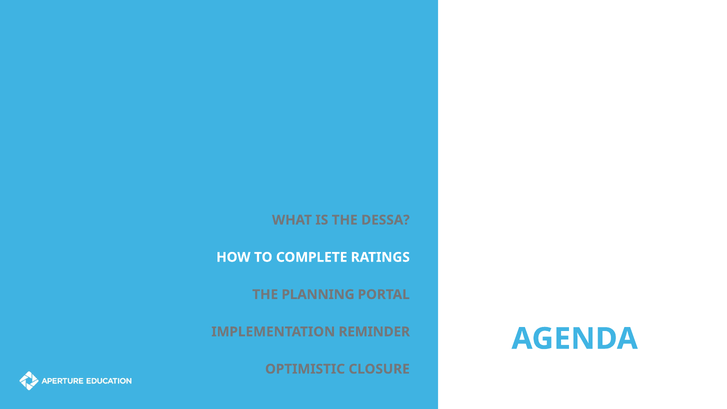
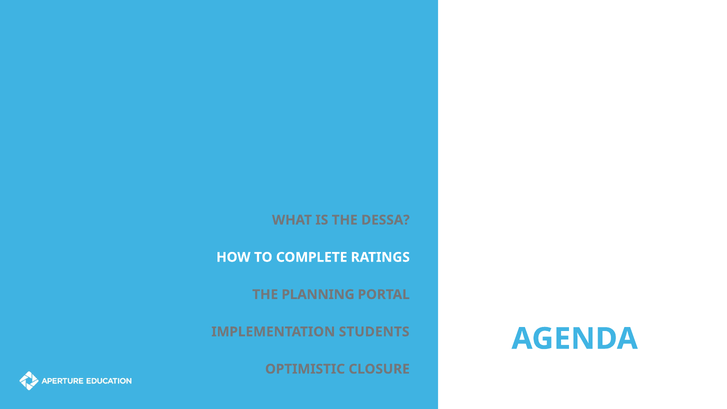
REMINDER: REMINDER -> STUDENTS
